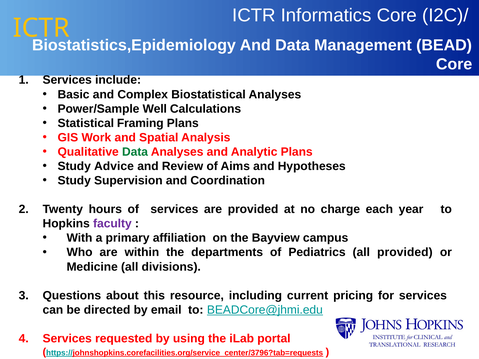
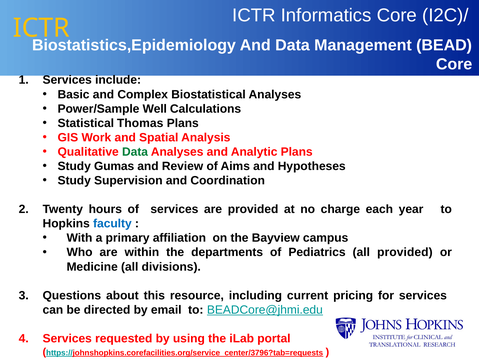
Framing: Framing -> Thomas
Advice: Advice -> Gumas
faculty colour: purple -> blue
